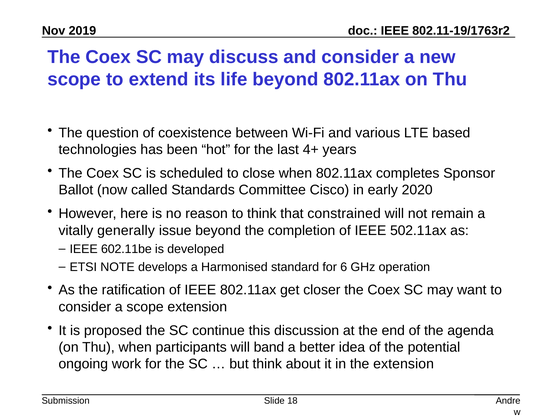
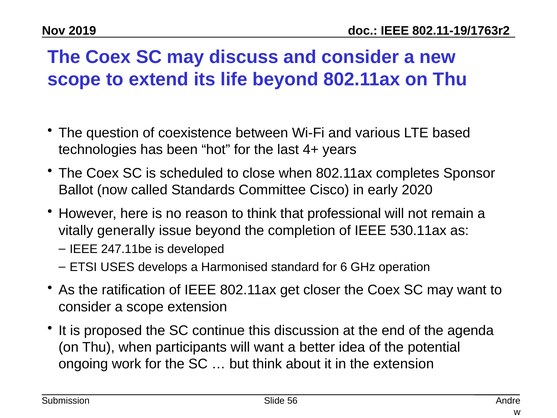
constrained: constrained -> professional
502.11ax: 502.11ax -> 530.11ax
602.11be: 602.11be -> 247.11be
NOTE: NOTE -> USES
will band: band -> want
18: 18 -> 56
